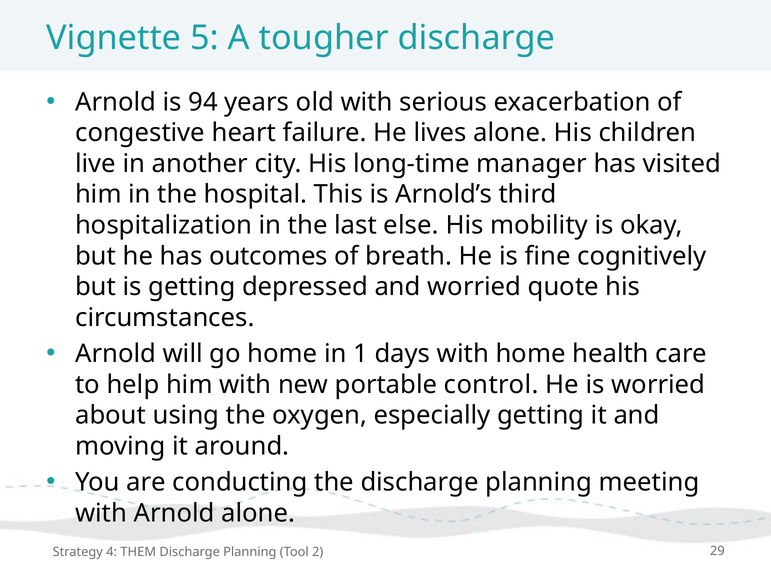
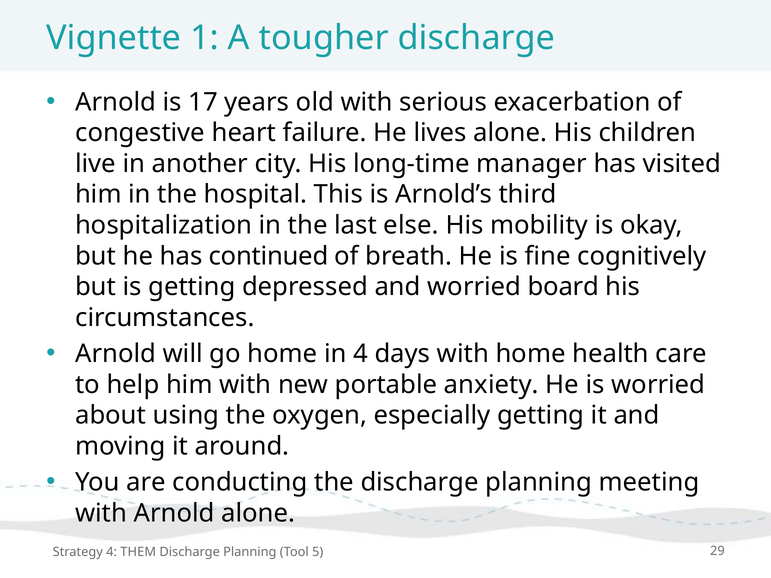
5: 5 -> 1
94: 94 -> 17
outcomes: outcomes -> continued
quote: quote -> board
in 1: 1 -> 4
control: control -> anxiety
2: 2 -> 5
